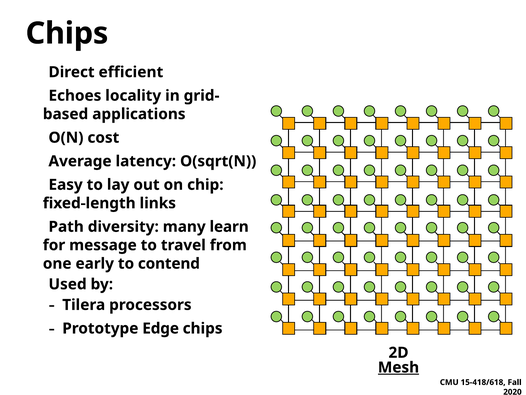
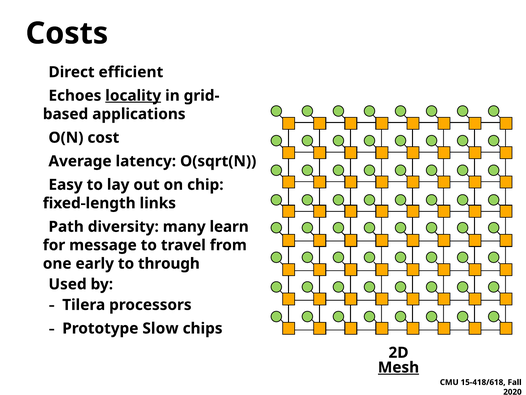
Chips at (67, 33): Chips -> Costs
locality underline: none -> present
contend: contend -> through
Edge: Edge -> Slow
